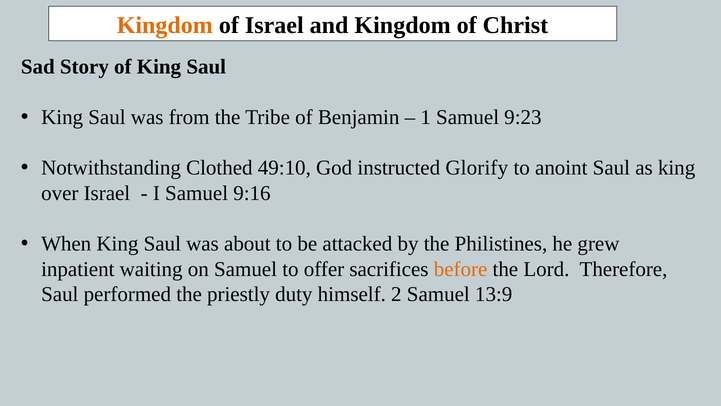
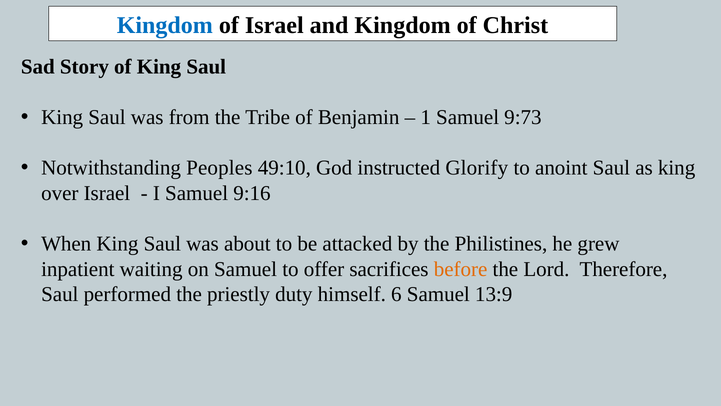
Kingdom at (165, 25) colour: orange -> blue
9:23: 9:23 -> 9:73
Clothed: Clothed -> Peoples
2: 2 -> 6
